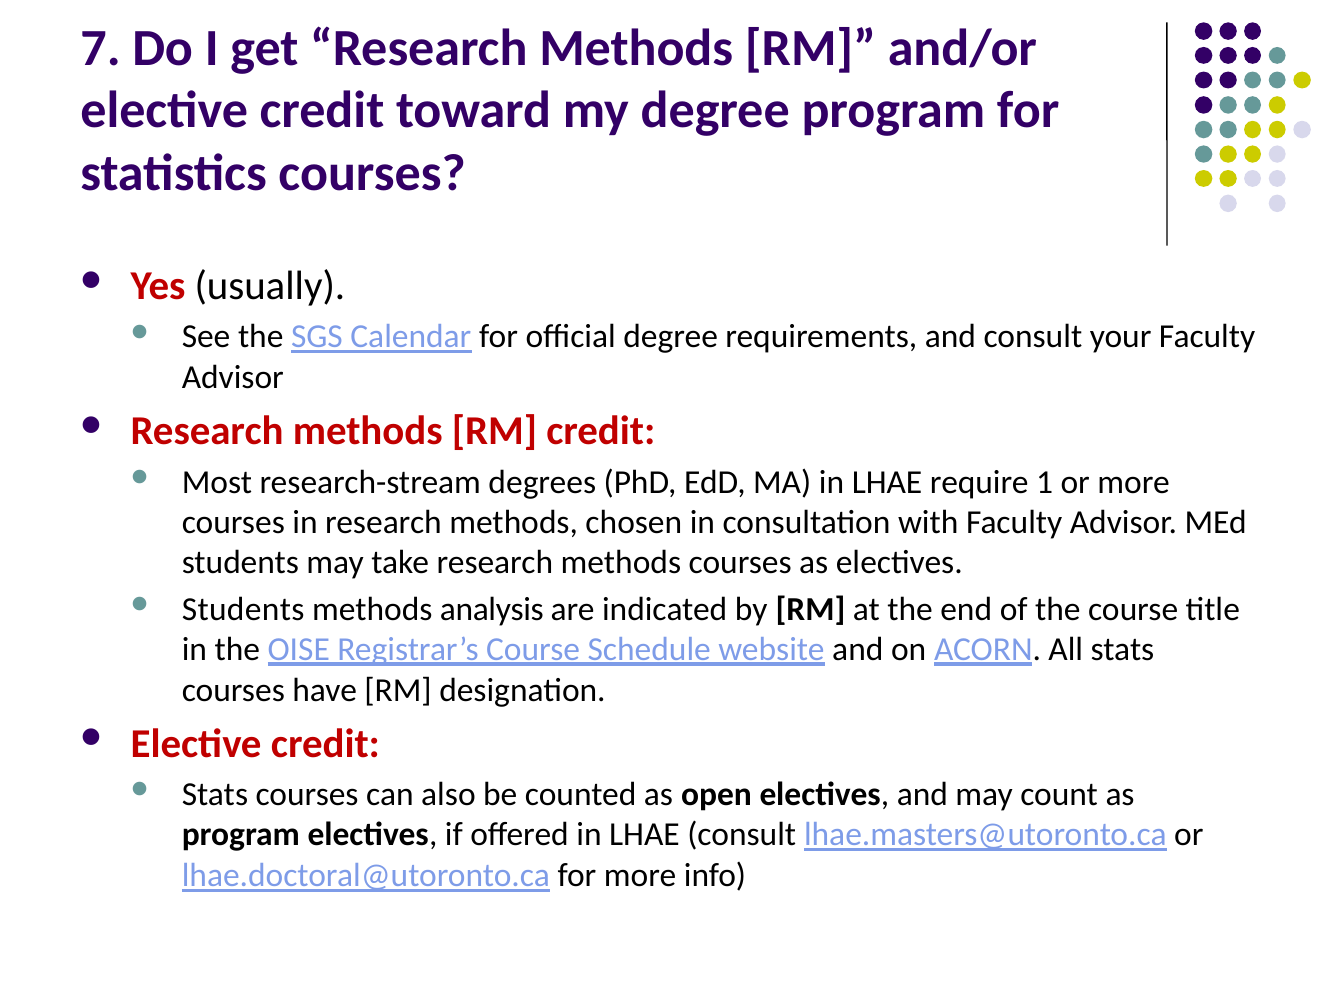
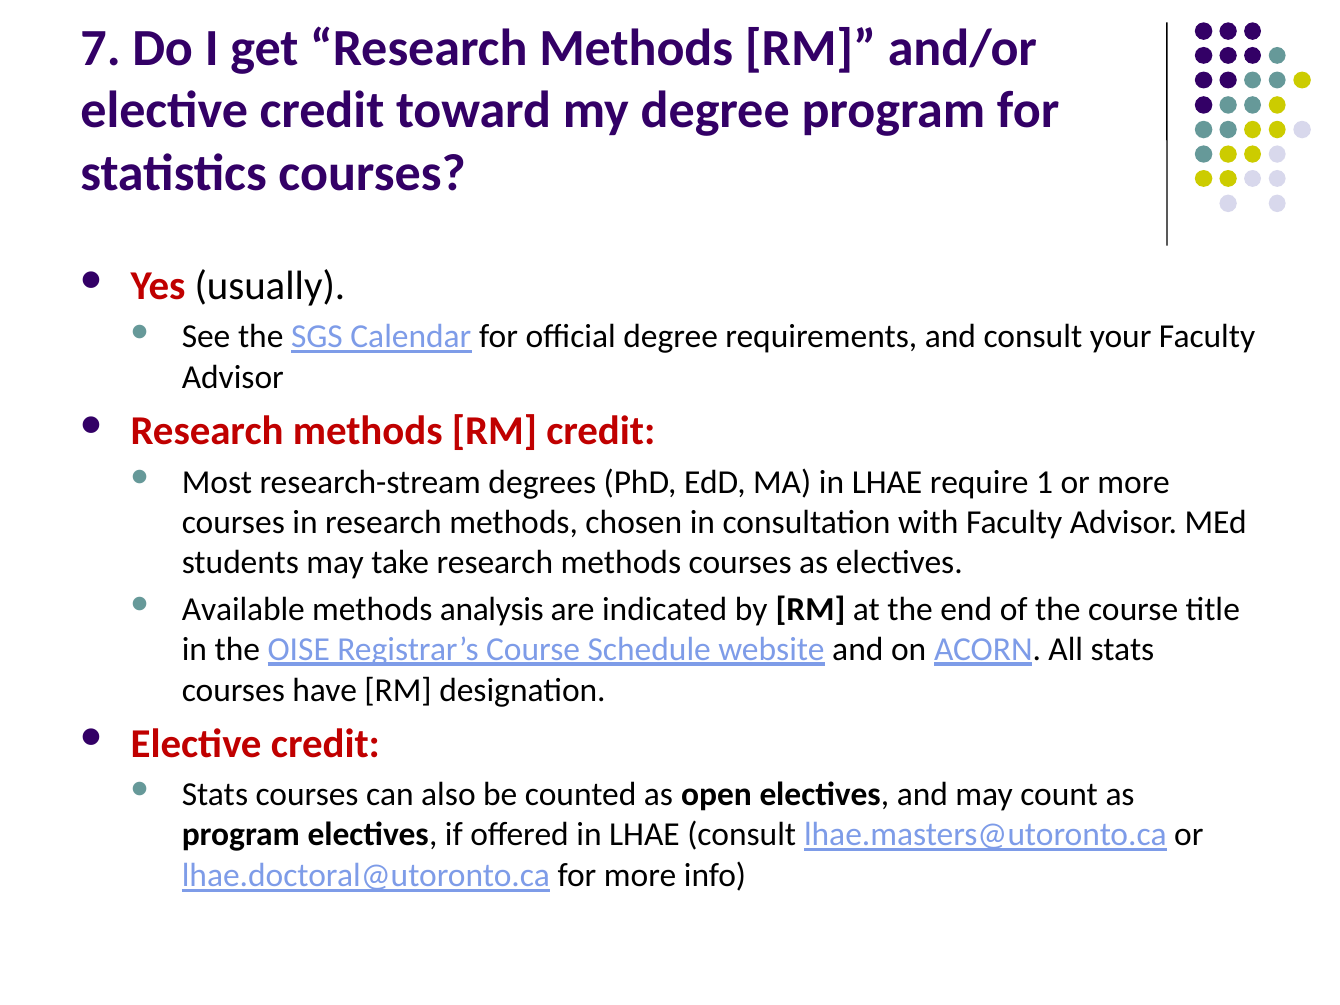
Students at (243, 609): Students -> Available
